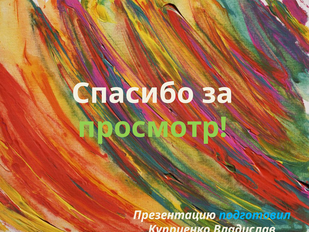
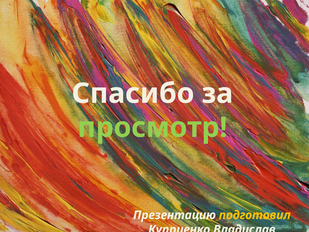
подготовил colour: light blue -> yellow
